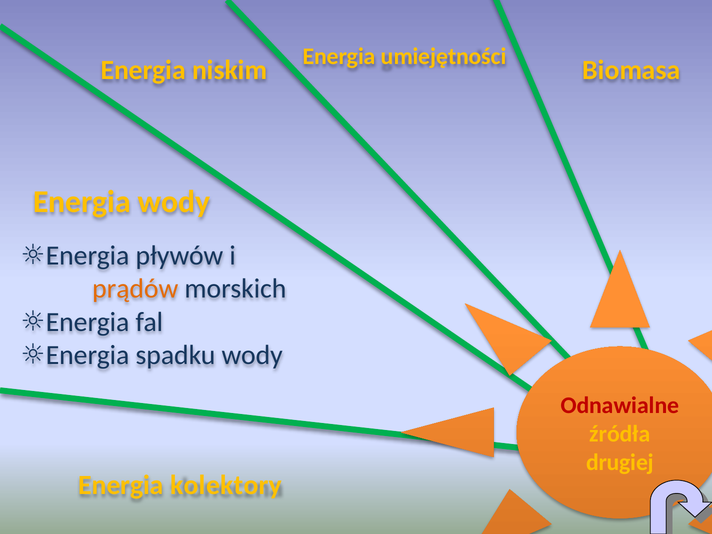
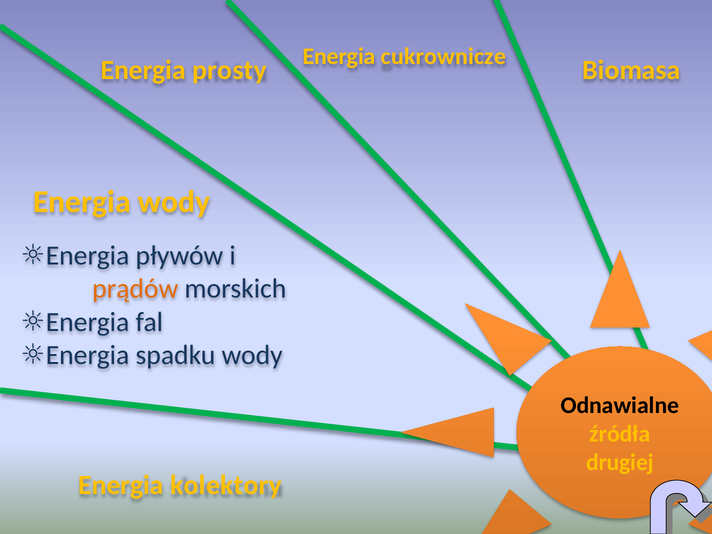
umiejętności: umiejętności -> cukrownicze
niskim: niskim -> prosty
Odnawialne colour: red -> black
